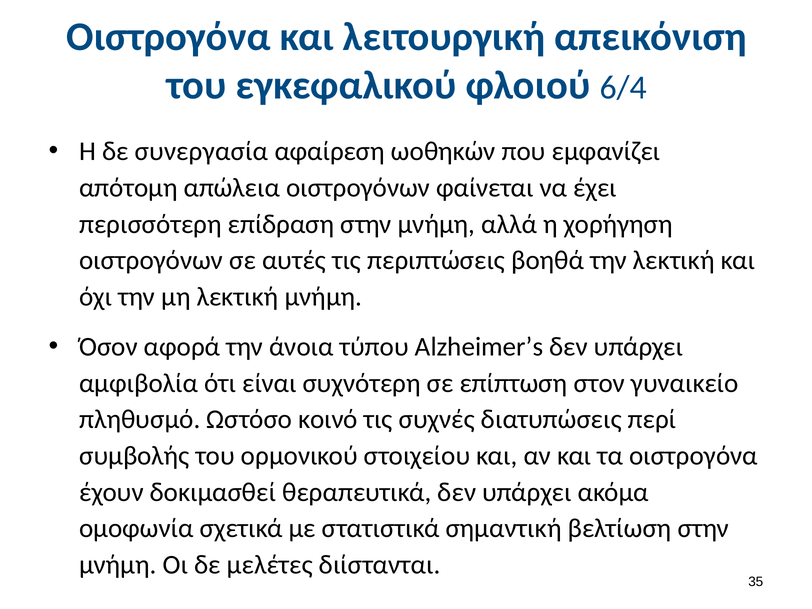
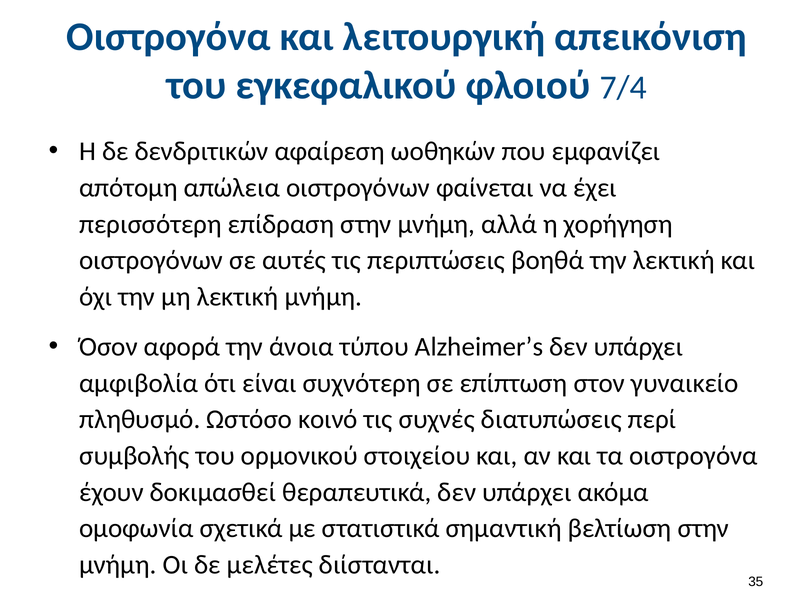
6/4: 6/4 -> 7/4
συνεργασία: συνεργασία -> δενδριτικών
